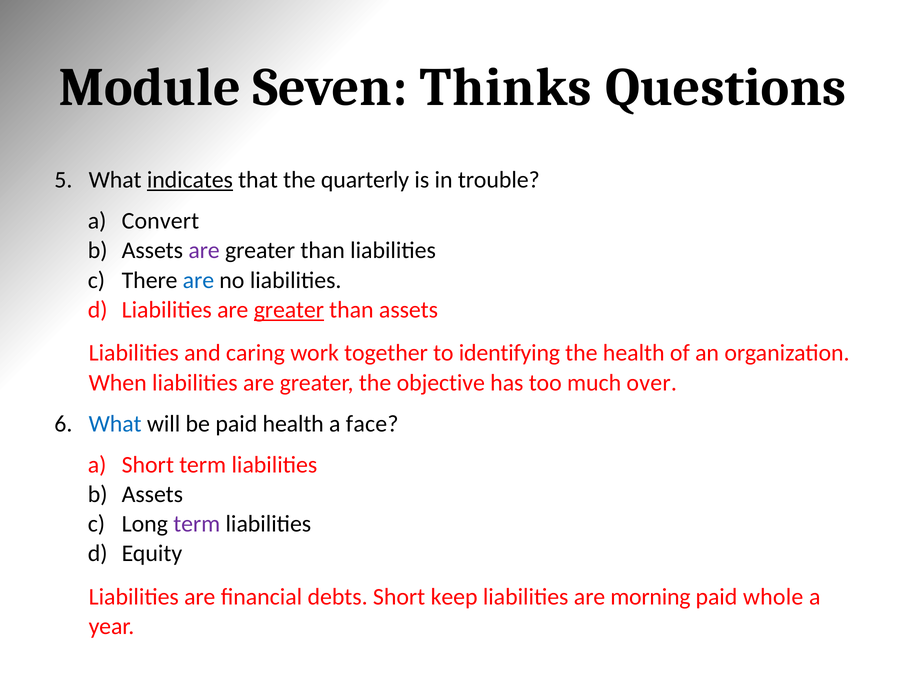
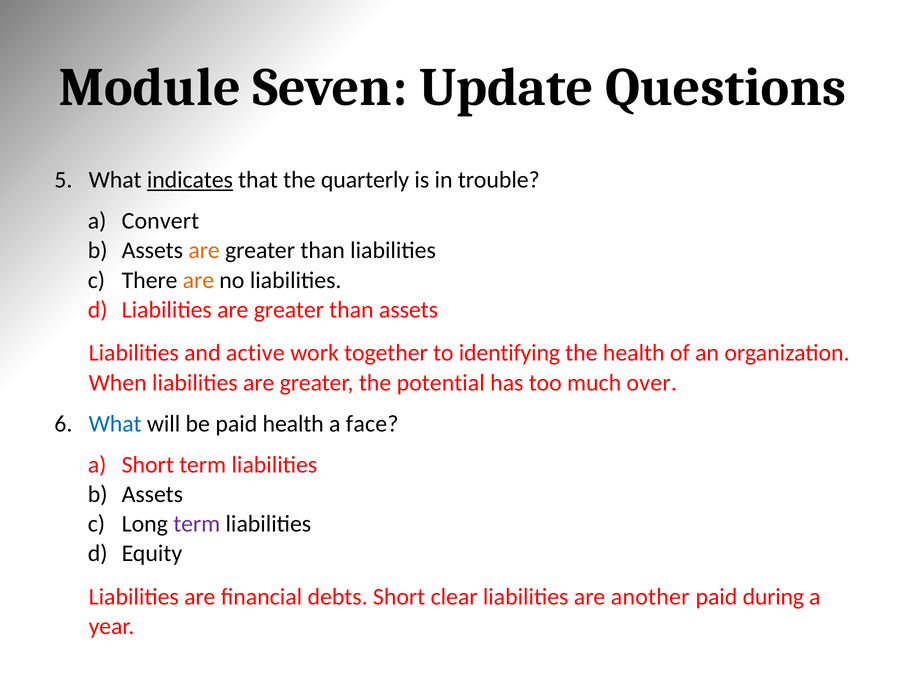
Thinks: Thinks -> Update
are at (204, 250) colour: purple -> orange
are at (198, 280) colour: blue -> orange
greater at (289, 310) underline: present -> none
caring: caring -> active
objective: objective -> potential
keep: keep -> clear
morning: morning -> another
whole: whole -> during
